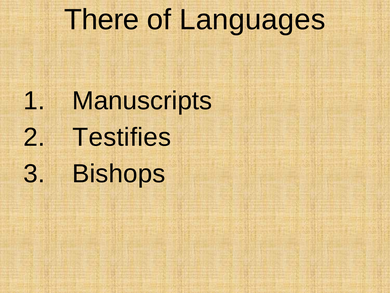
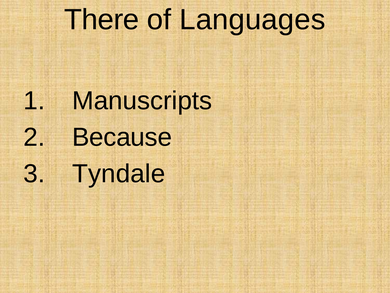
Testifies: Testifies -> Because
Bishops: Bishops -> Tyndale
